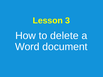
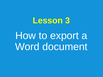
delete: delete -> export
